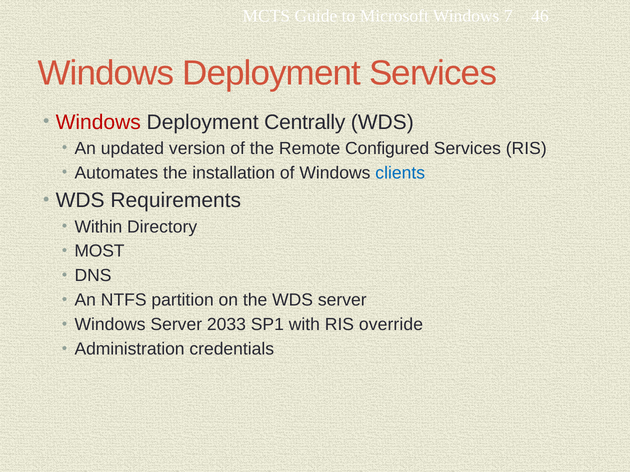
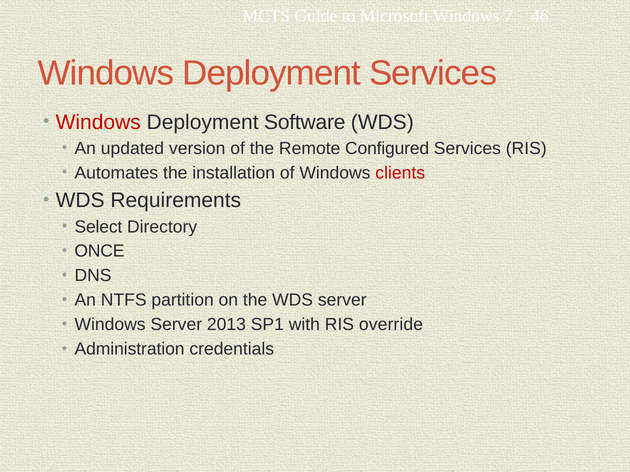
Centrally: Centrally -> Software
clients colour: blue -> red
Within: Within -> Select
MOST: MOST -> ONCE
2033: 2033 -> 2013
